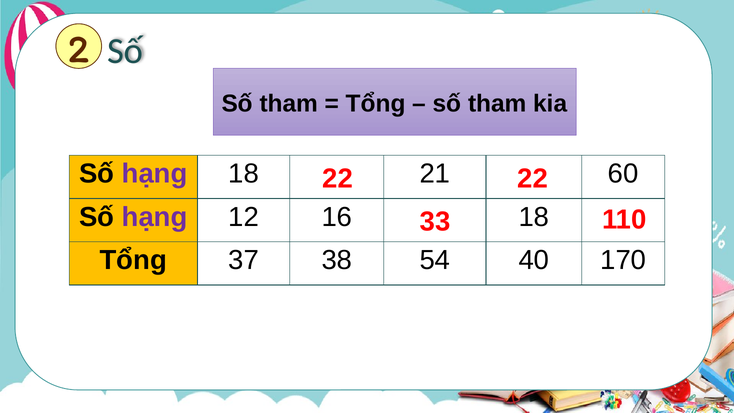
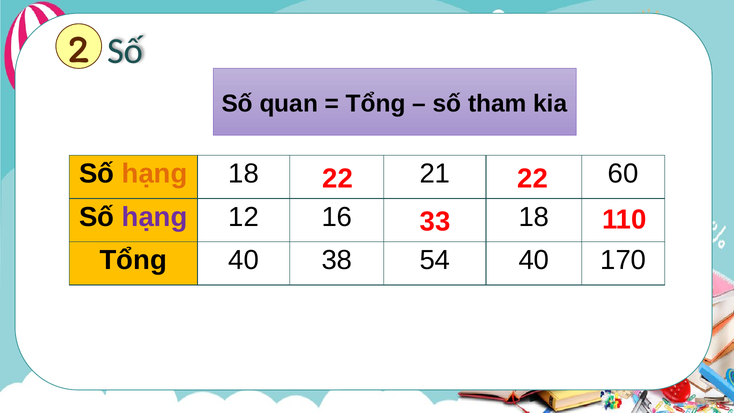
tham at (289, 104): tham -> quan
hạng at (155, 174) colour: purple -> orange
Tổng 37: 37 -> 40
